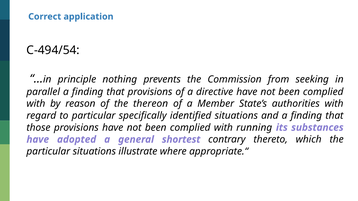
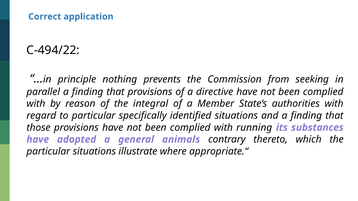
C-494/54: C-494/54 -> C-494/22
thereon: thereon -> integral
shortest: shortest -> animals
